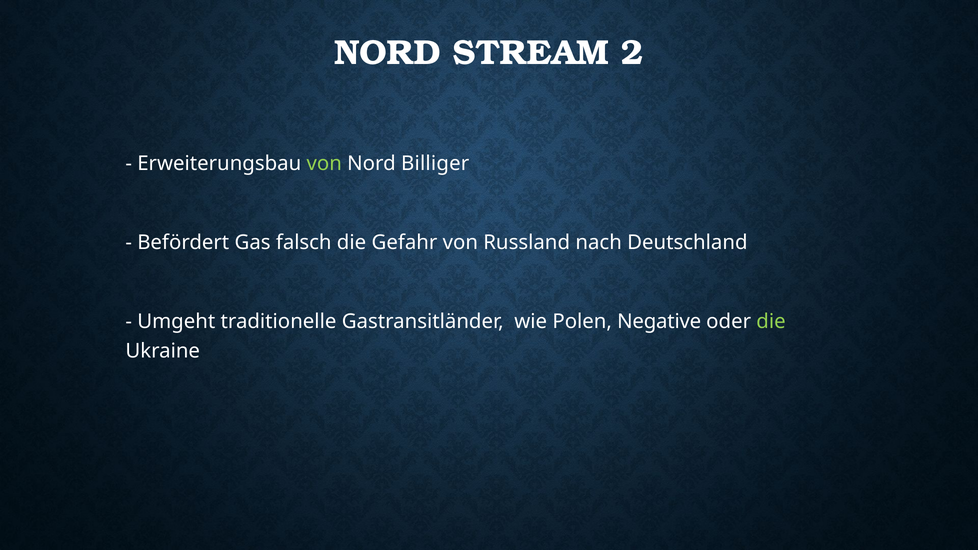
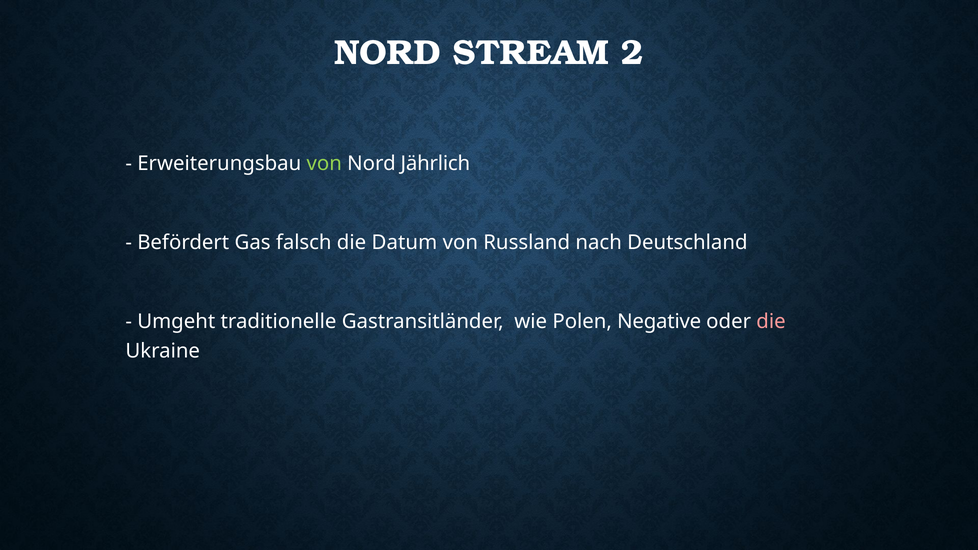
Billiger: Billiger -> Jährlich
Gefahr: Gefahr -> Datum
die at (771, 322) colour: light green -> pink
